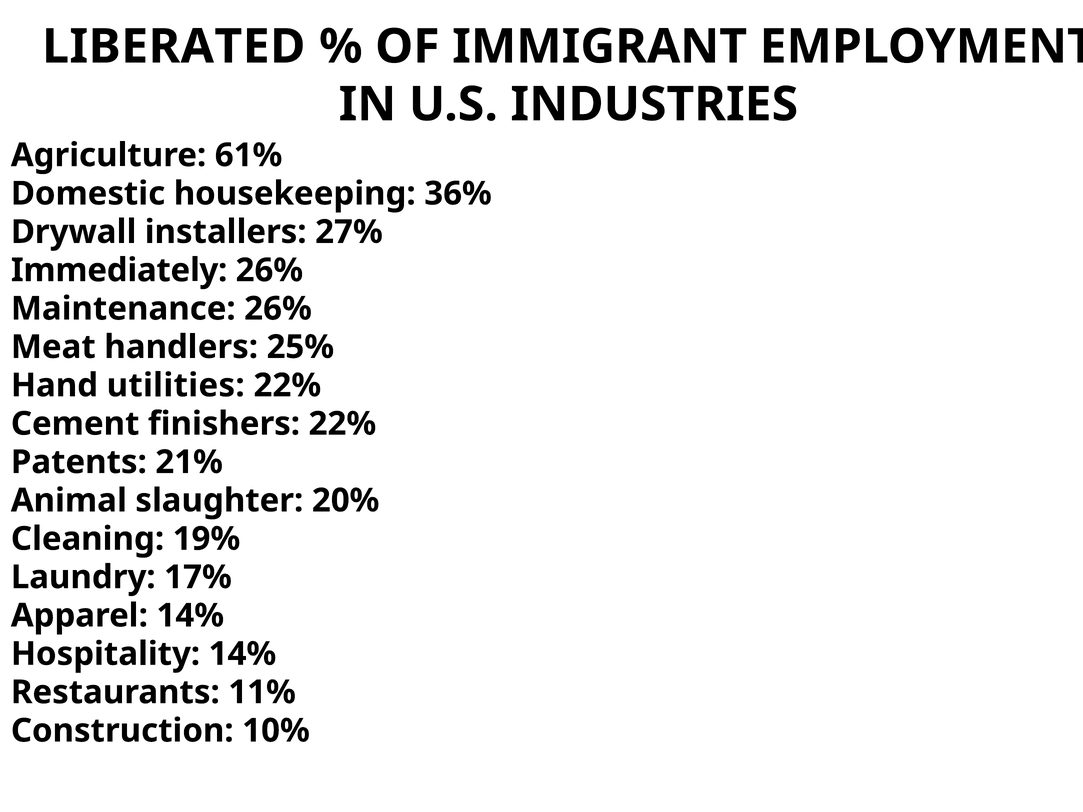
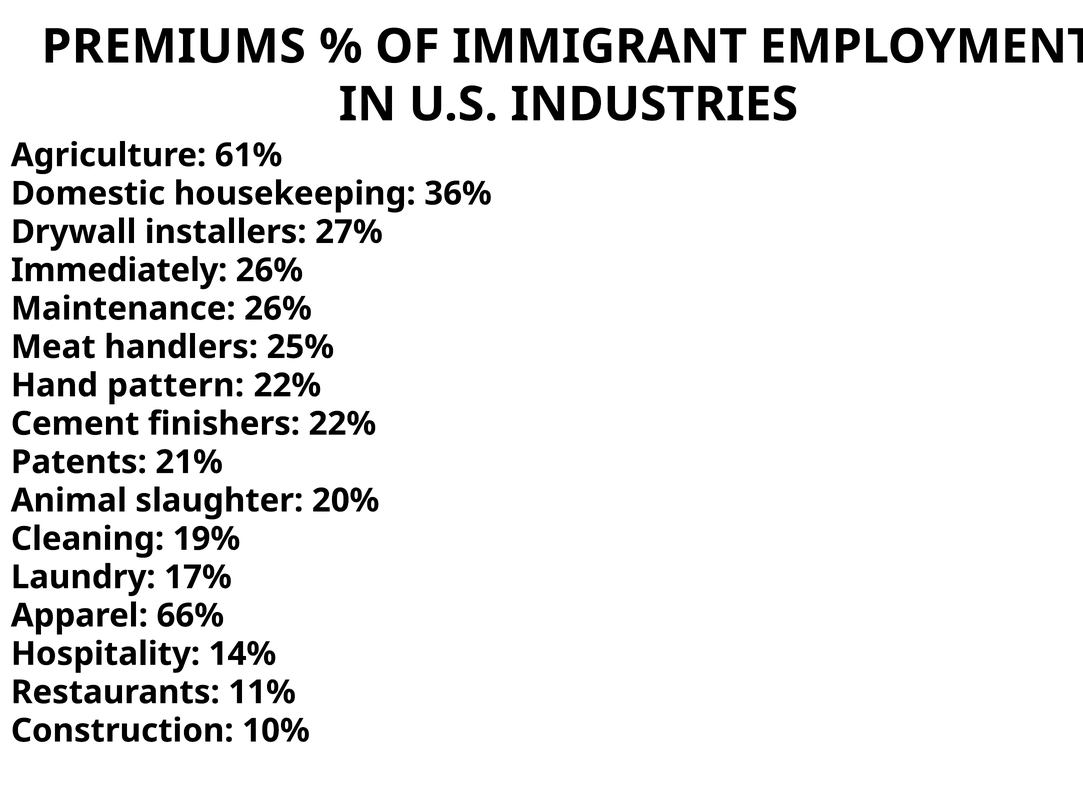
LIBERATED: LIBERATED -> PREMIUMS
utilities: utilities -> pattern
Apparel 14%: 14% -> 66%
